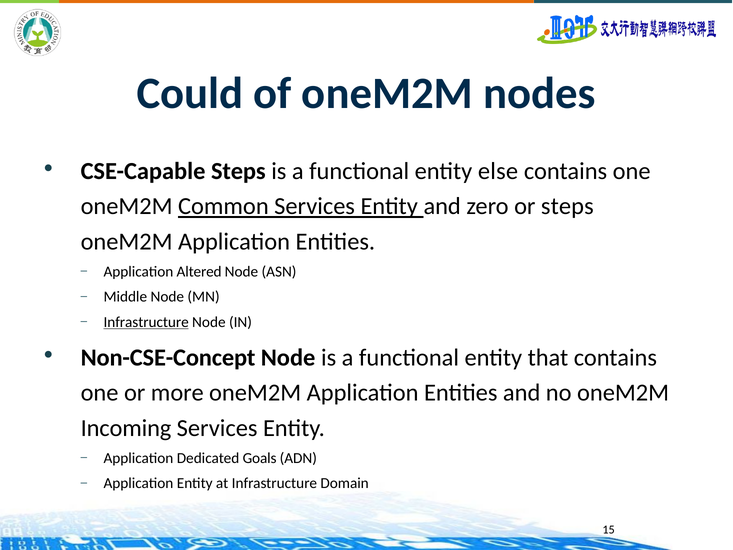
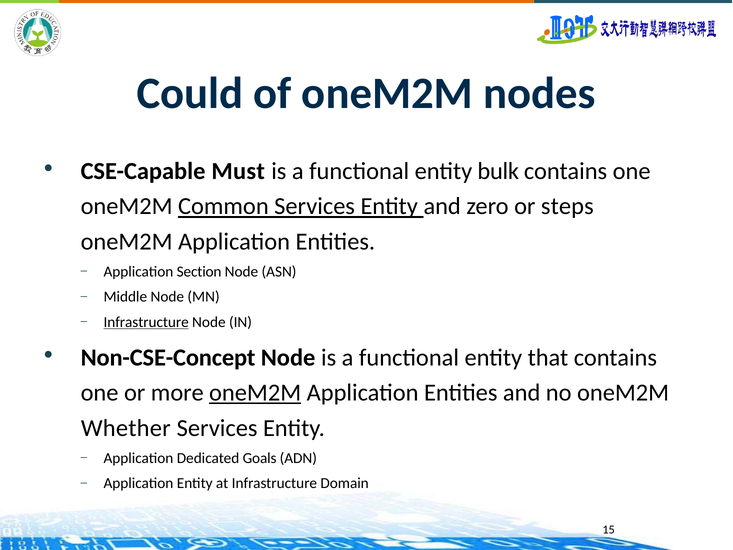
CSE-Capable Steps: Steps -> Must
else: else -> bulk
Altered: Altered -> Section
oneM2M at (255, 393) underline: none -> present
Incoming: Incoming -> Whether
